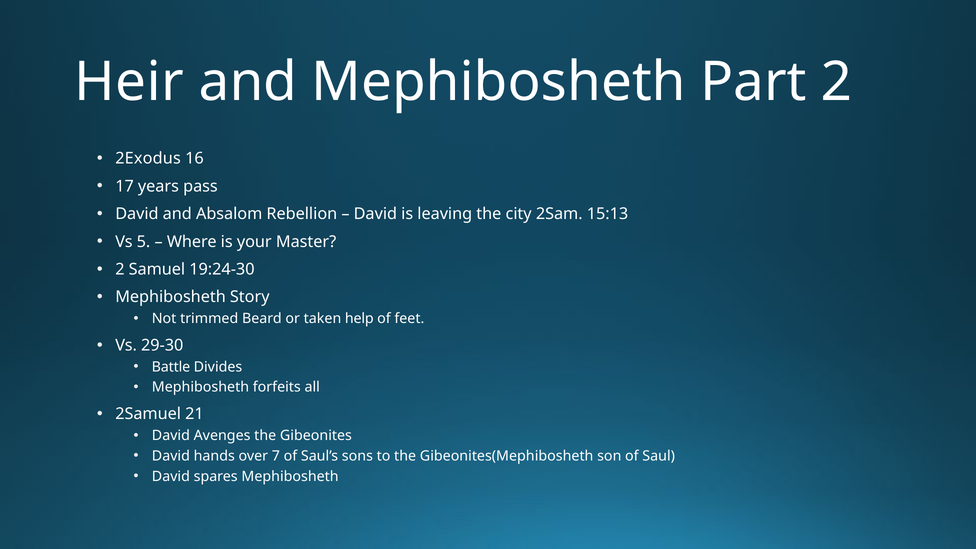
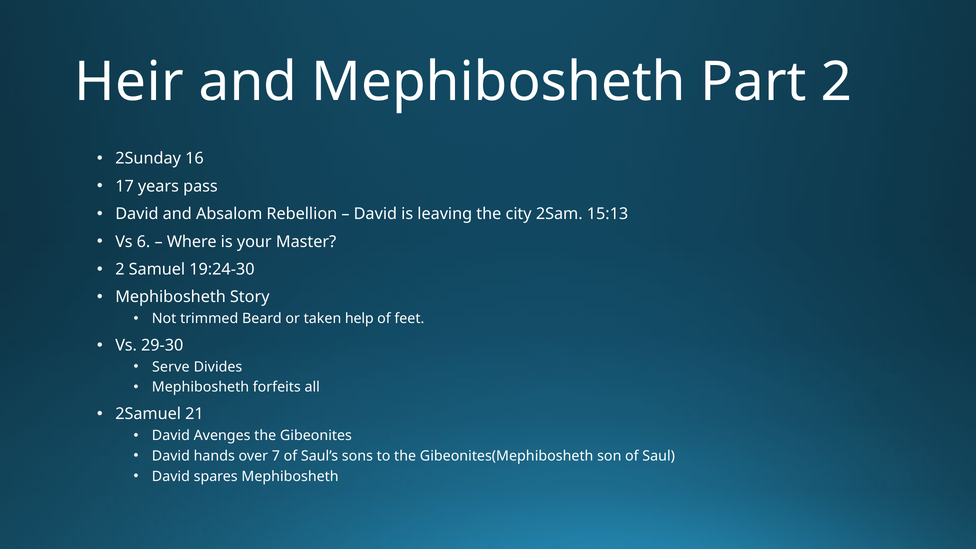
2Exodus: 2Exodus -> 2Sunday
5: 5 -> 6
Battle: Battle -> Serve
